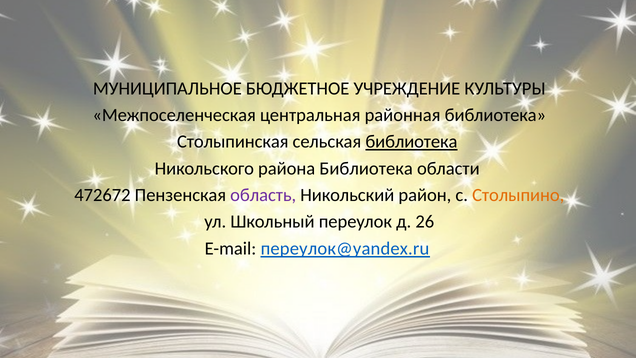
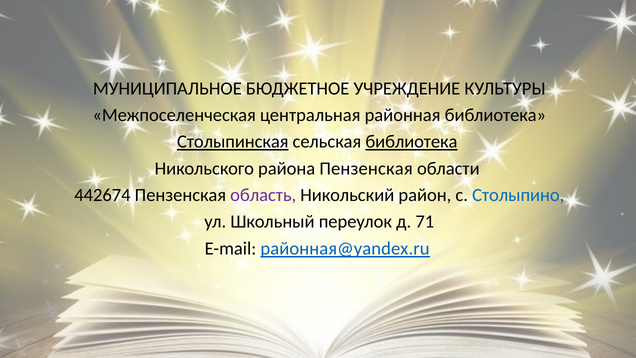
Столыпинская underline: none -> present
района Библиотека: Библиотека -> Пензенская
472672: 472672 -> 442674
Столыпино colour: orange -> blue
26: 26 -> 71
переулок@yandex.ru: переулок@yandex.ru -> районная@yandex.ru
